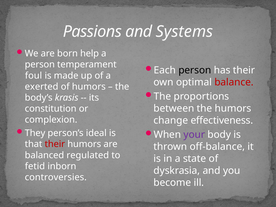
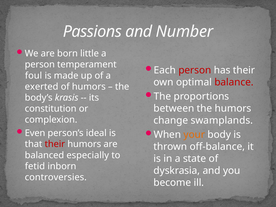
Systems: Systems -> Number
help: help -> little
person at (195, 70) colour: black -> red
effectiveness: effectiveness -> swamplands
They: They -> Even
your colour: purple -> orange
regulated: regulated -> especially
